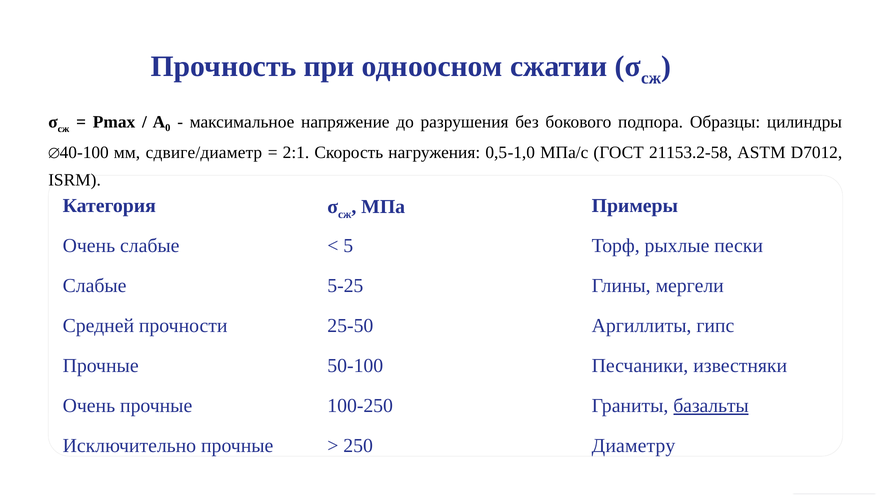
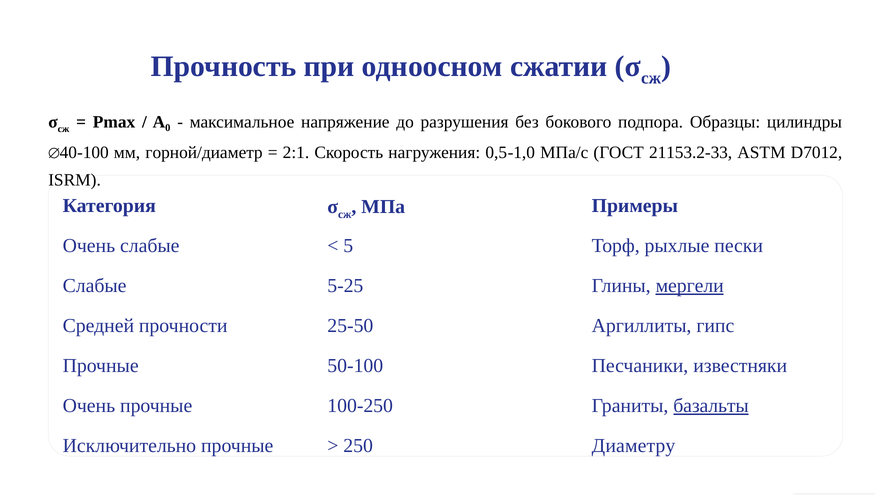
сдвиге/диаметр: сдвиге/диаметр -> горной/диаметр
21153.2-58: 21153.2-58 -> 21153.2-33
мергели underline: none -> present
